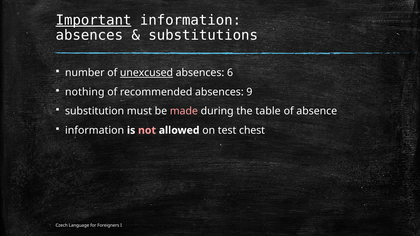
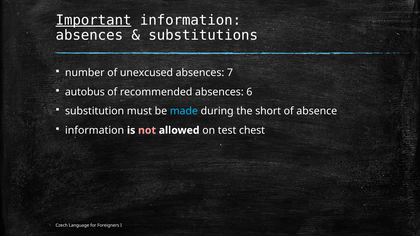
unexcused underline: present -> none
6: 6 -> 7
nothing: nothing -> autobus
9: 9 -> 6
made colour: pink -> light blue
table: table -> short
